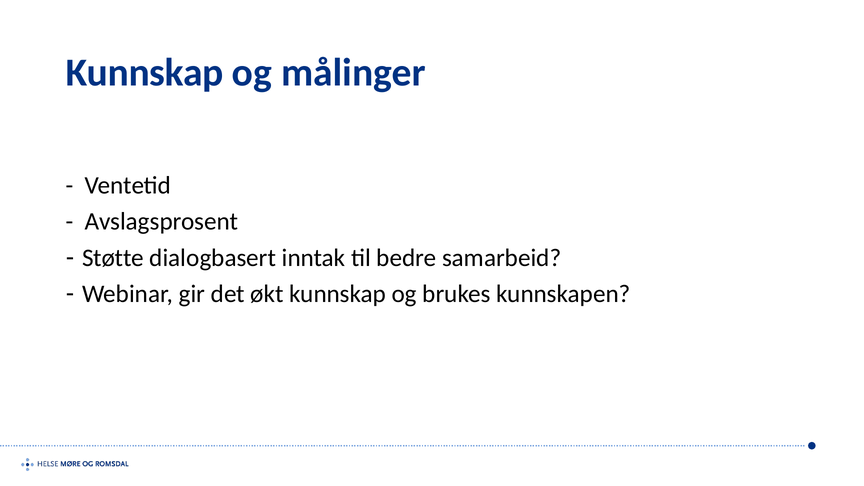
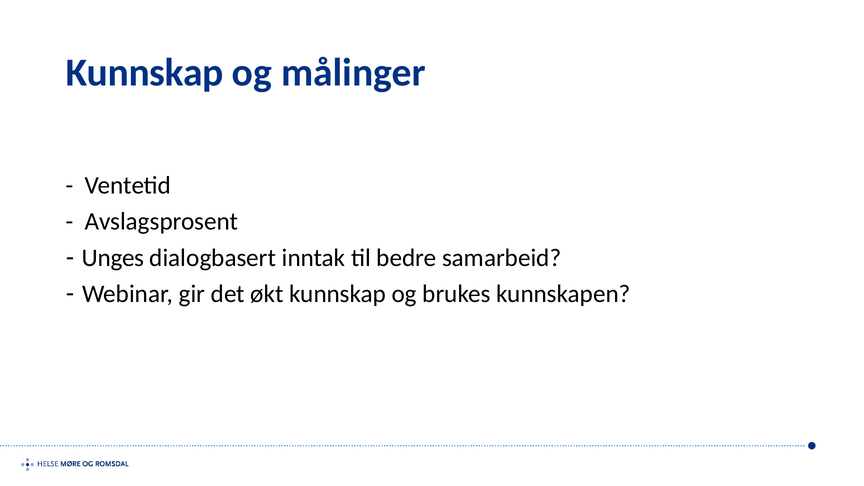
Støtte: Støtte -> Unges
